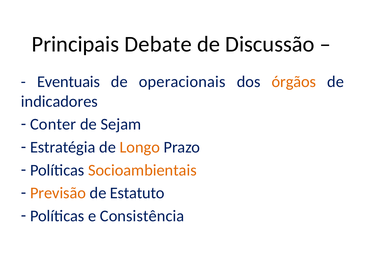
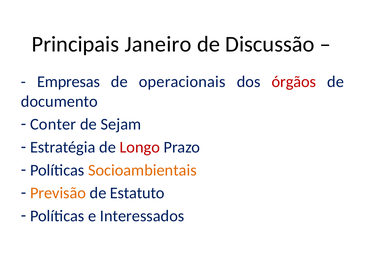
Debate: Debate -> Janeiro
Eventuais: Eventuais -> Empresas
órgãos colour: orange -> red
indicadores: indicadores -> documento
Longo colour: orange -> red
Consistência: Consistência -> Interessados
